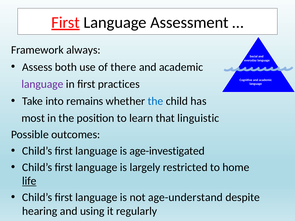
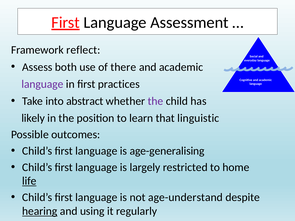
always: always -> reflect
remains: remains -> abstract
the at (155, 101) colour: blue -> purple
most: most -> likely
age-investigated: age-investigated -> age-generalising
hearing underline: none -> present
